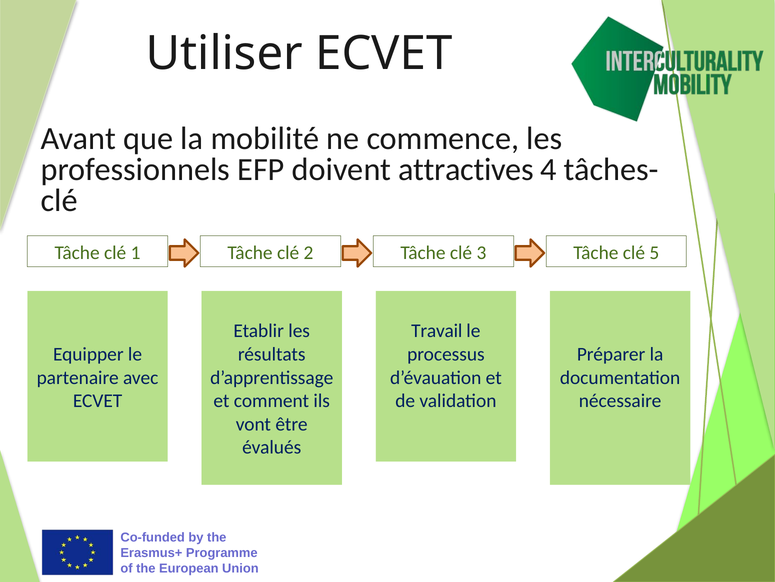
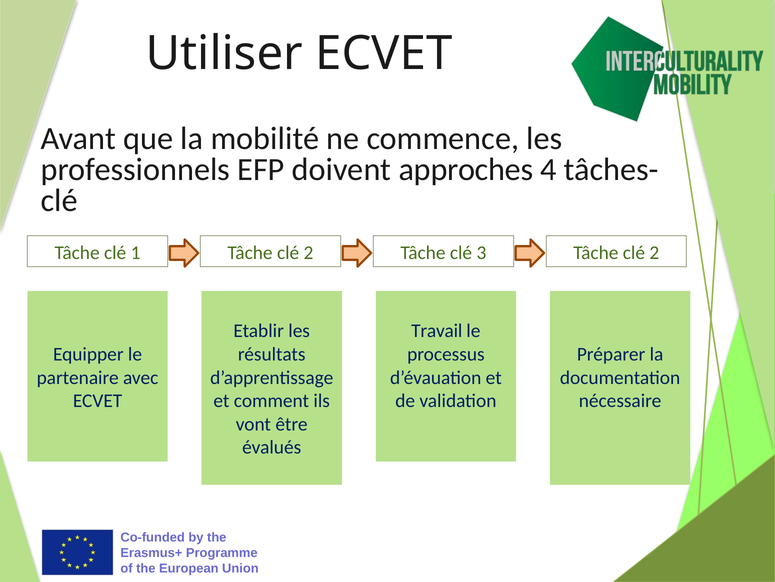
attractives: attractives -> approches
3 Tâche clé 5: 5 -> 2
